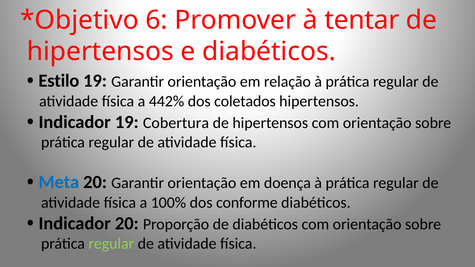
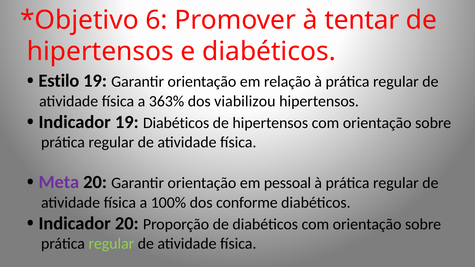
442%: 442% -> 363%
coletados: coletados -> viabilizou
19 Cobertura: Cobertura -> Diabéticos
Meta colour: blue -> purple
doença: doença -> pessoal
